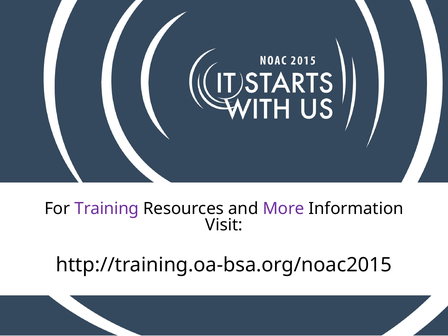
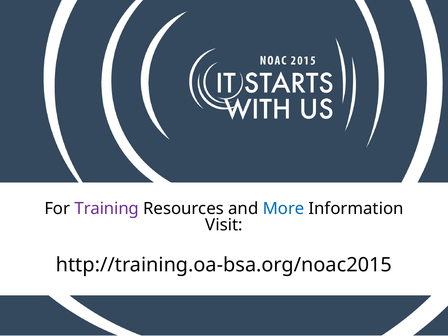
More colour: purple -> blue
